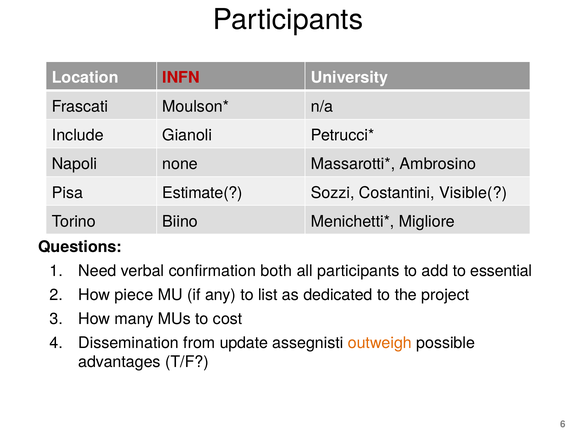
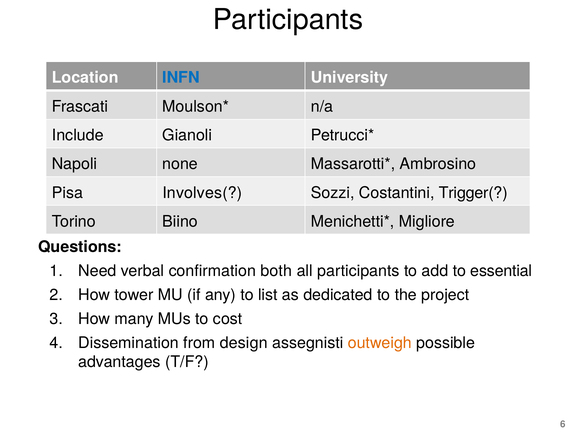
INFN colour: red -> blue
Estimate(: Estimate( -> Involves(
Visible(: Visible( -> Trigger(
piece: piece -> tower
update: update -> design
